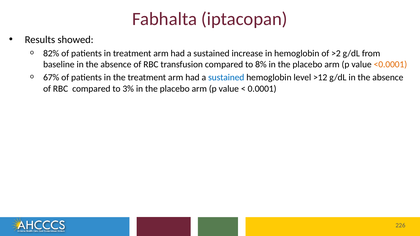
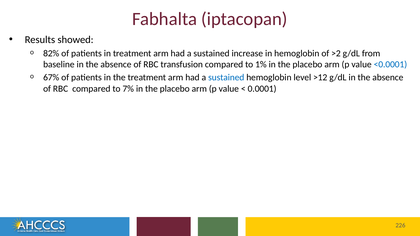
8%: 8% -> 1%
<0.0001 colour: orange -> blue
3%: 3% -> 7%
